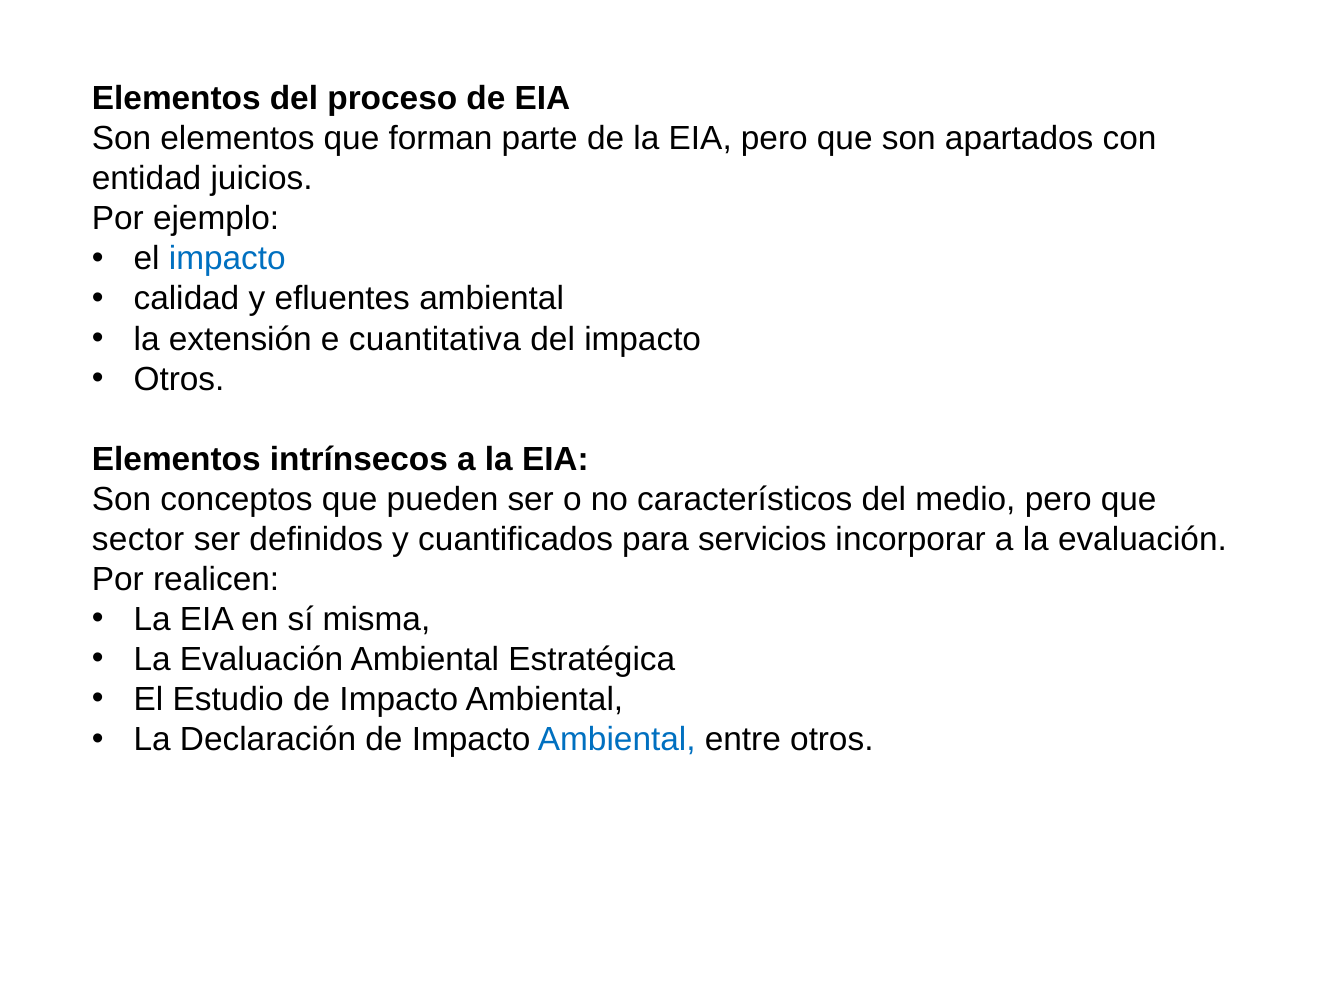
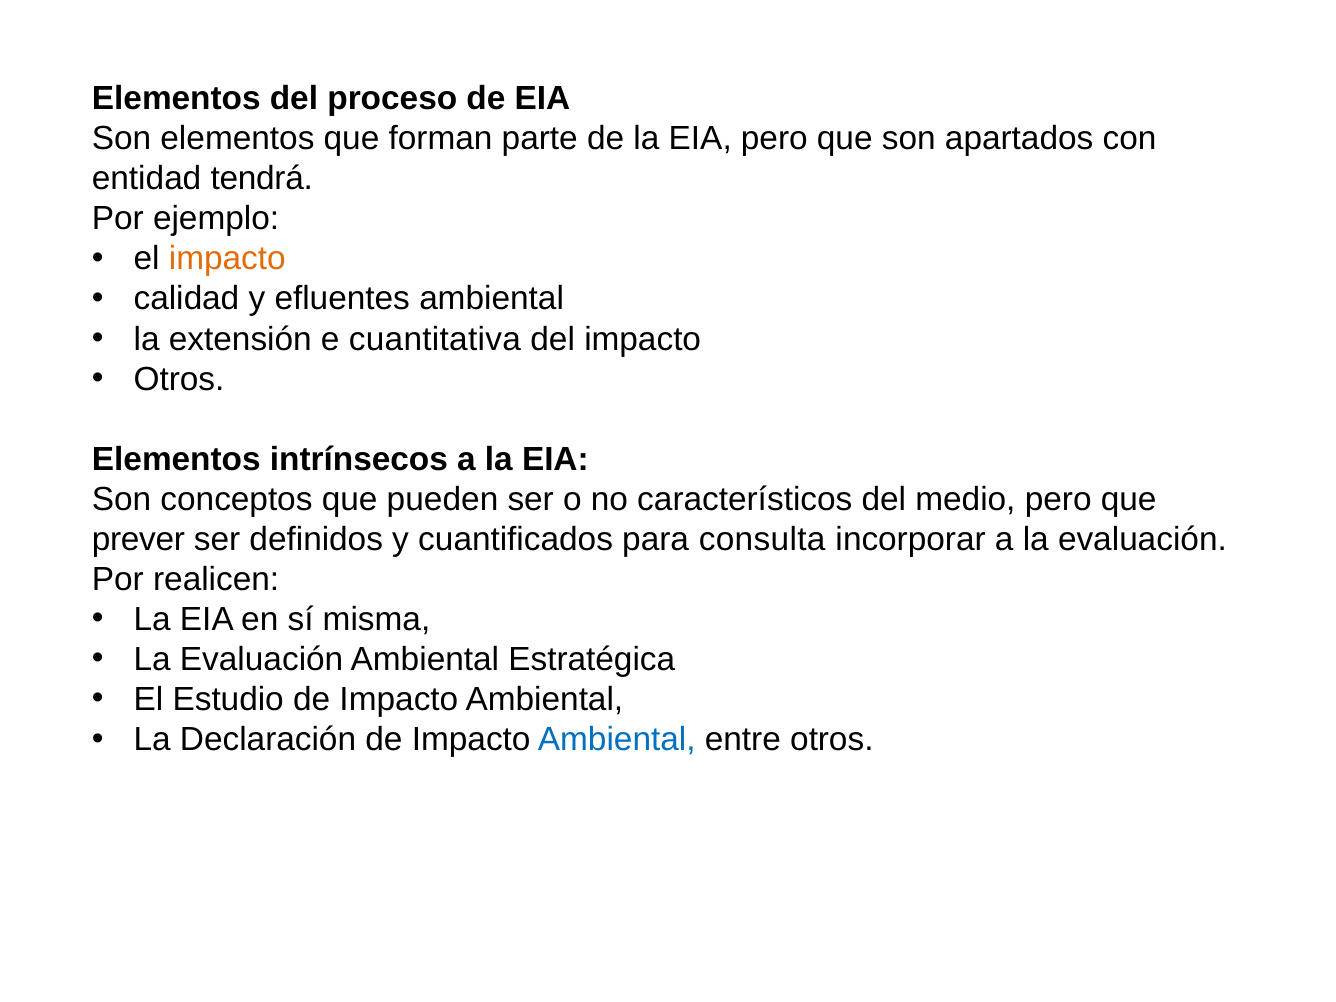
juicios: juicios -> tendrá
impacto at (227, 259) colour: blue -> orange
sector: sector -> prever
servicios: servicios -> consulta
